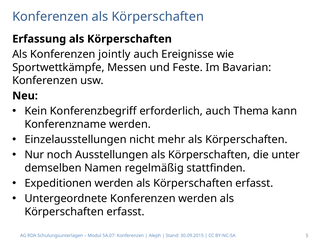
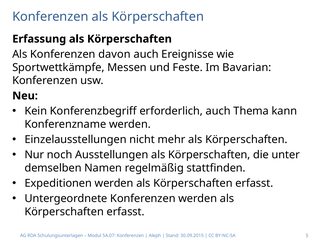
jointly: jointly -> davon
